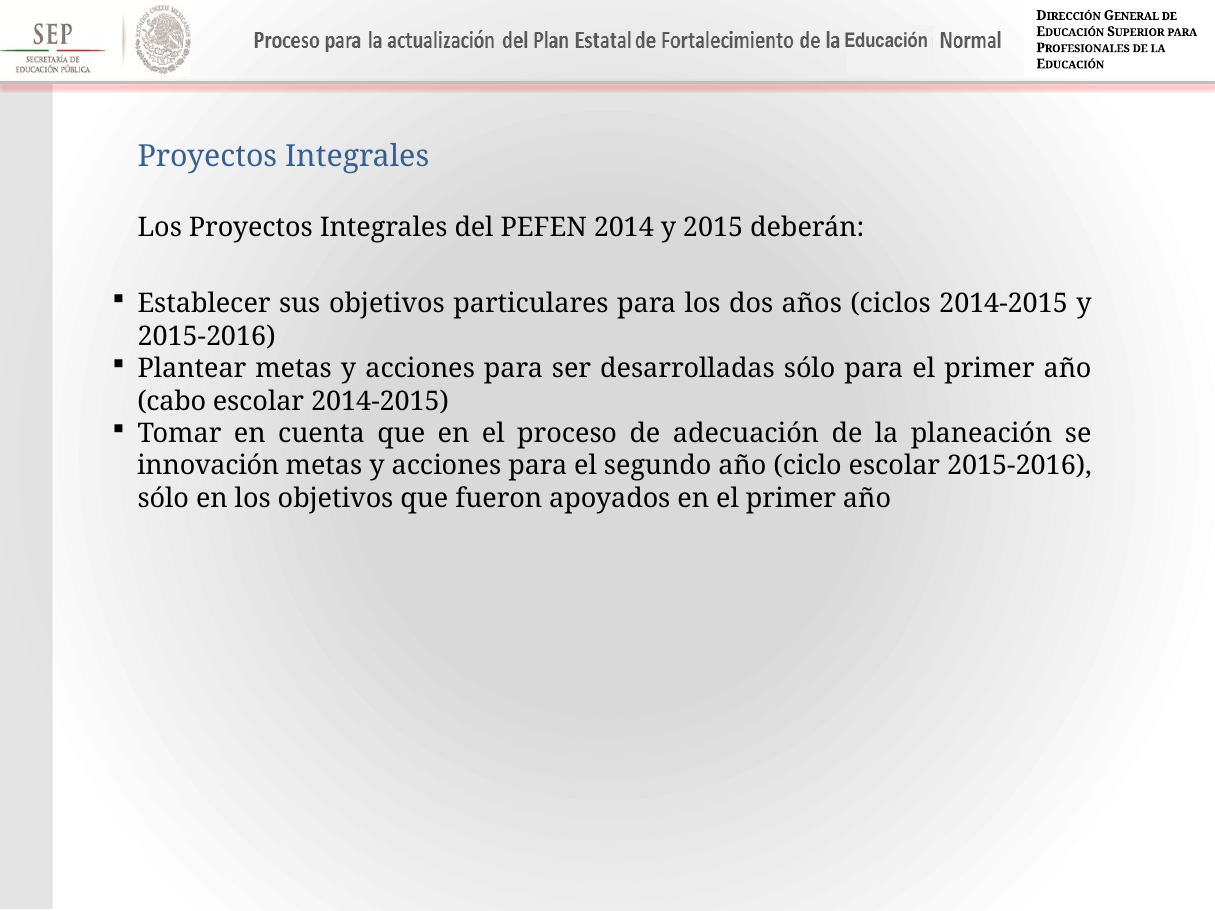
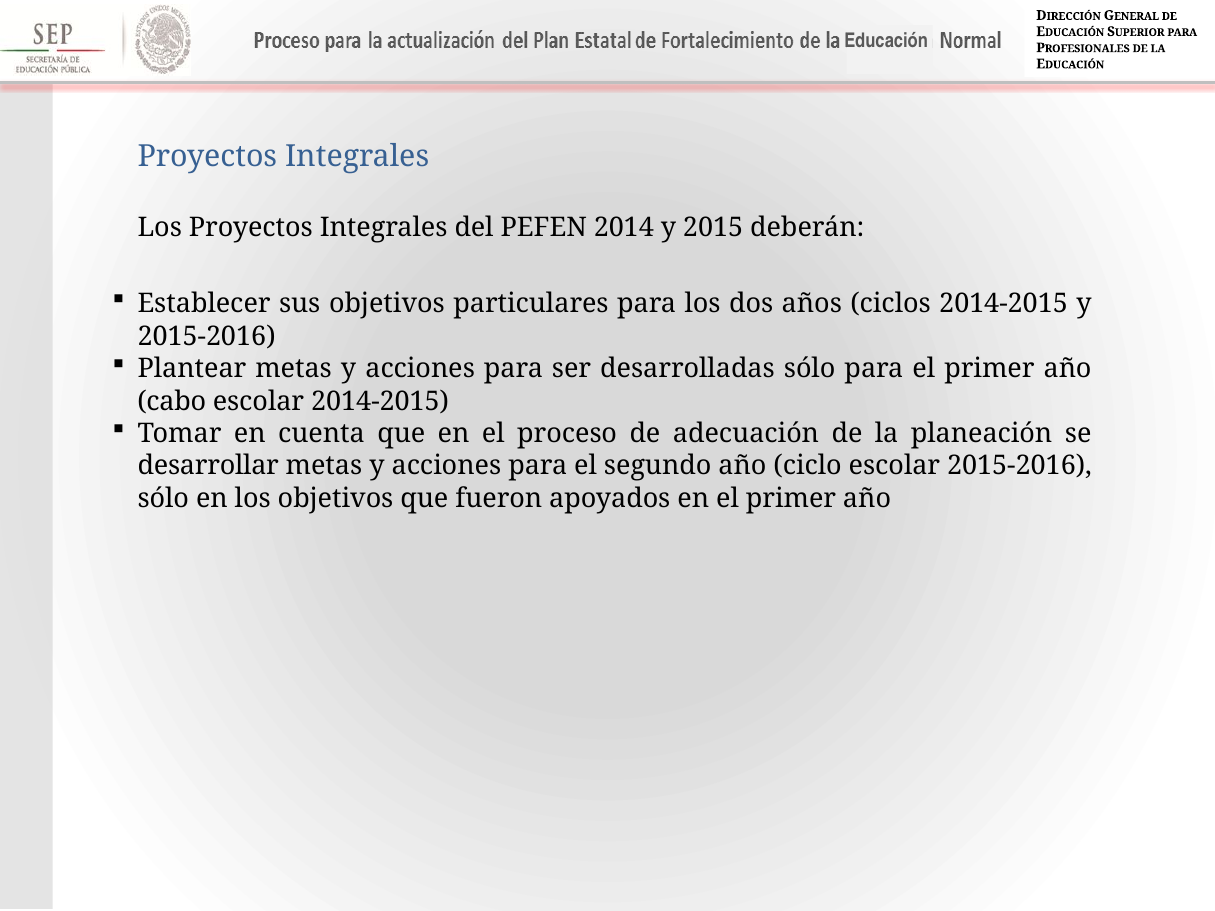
innovación: innovación -> desarrollar
